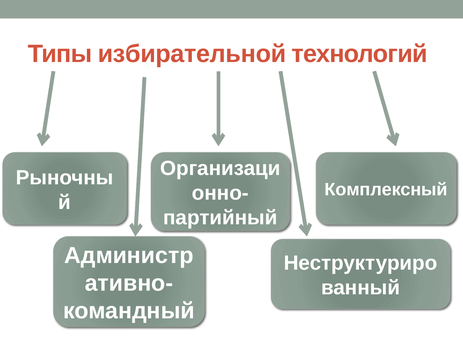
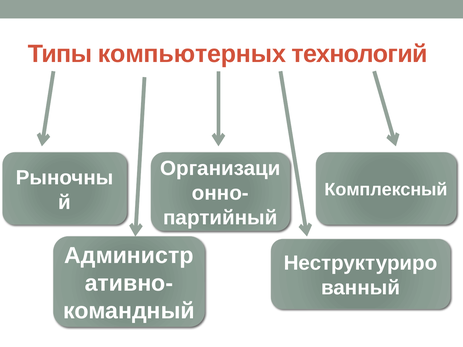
избирательной: избирательной -> компьютерных
